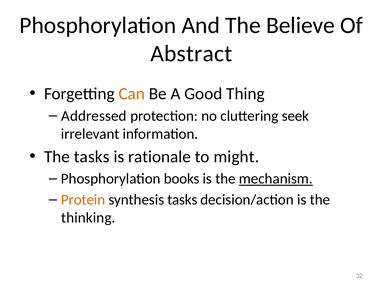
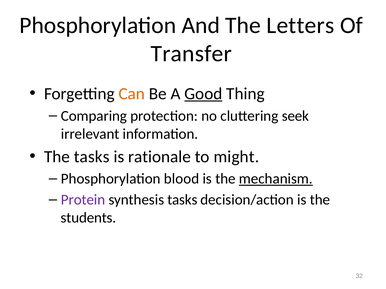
Believe: Believe -> Letters
Abstract: Abstract -> Transfer
Good underline: none -> present
Addressed: Addressed -> Comparing
books: books -> blood
Protein colour: orange -> purple
thinking: thinking -> students
